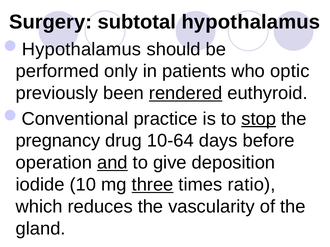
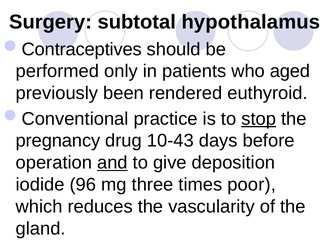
Hypothalamus at (82, 49): Hypothalamus -> Contraceptives
optic: optic -> aged
rendered underline: present -> none
10-64: 10-64 -> 10-43
10: 10 -> 96
three underline: present -> none
ratio: ratio -> poor
